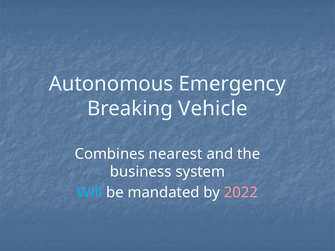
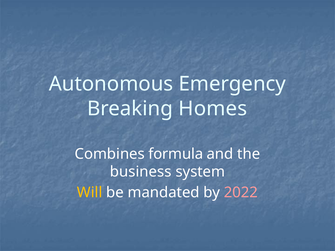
Vehicle: Vehicle -> Homes
nearest: nearest -> formula
Will colour: light blue -> yellow
